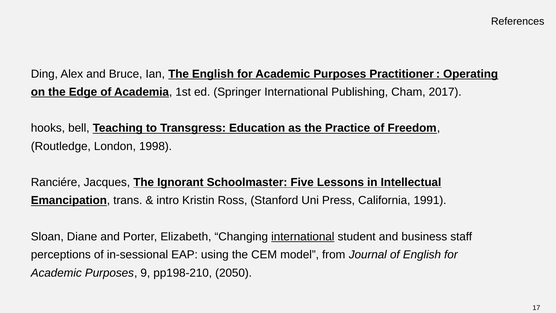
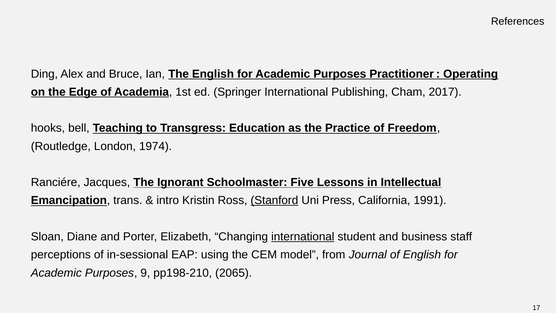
1998: 1998 -> 1974
Stanford underline: none -> present
2050: 2050 -> 2065
